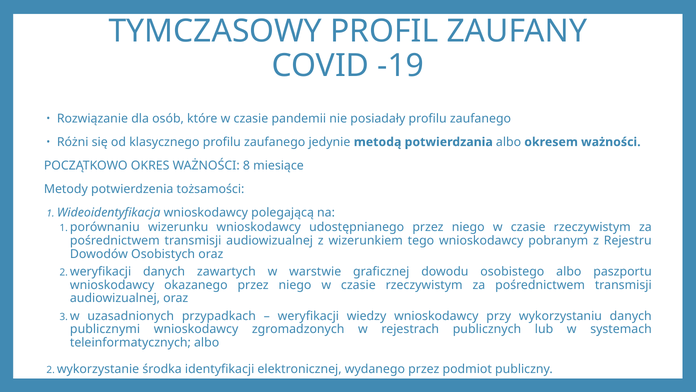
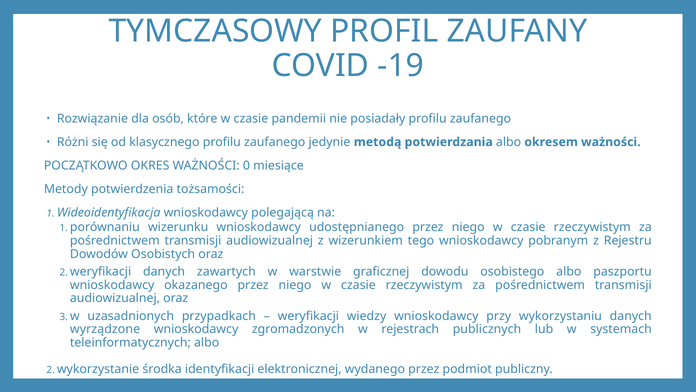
8: 8 -> 0
publicznymi: publicznymi -> wyrządzone
